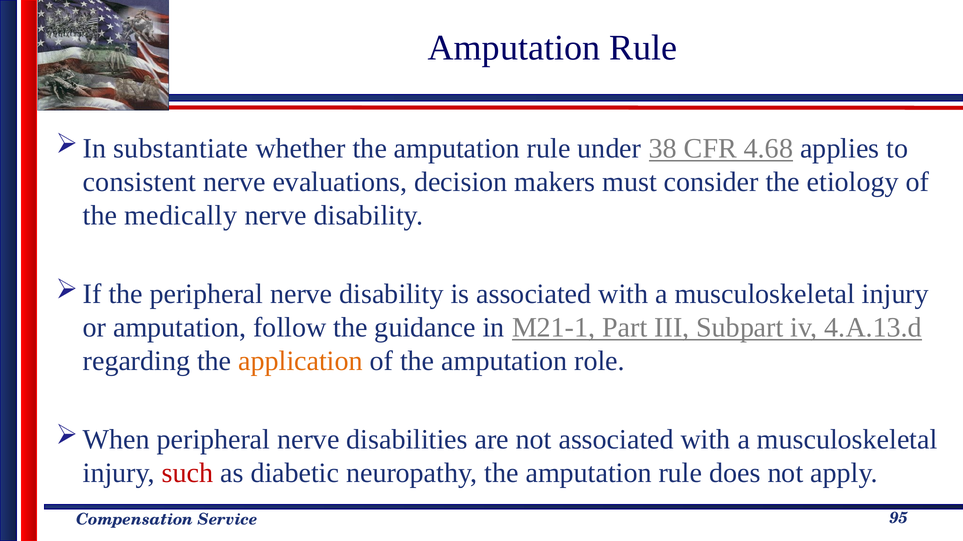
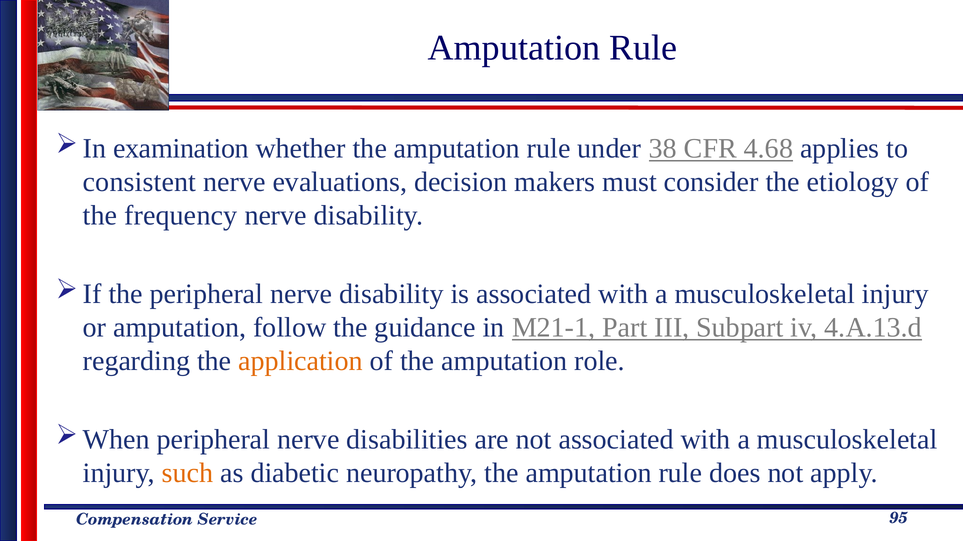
substantiate: substantiate -> examination
medically: medically -> frequency
such colour: red -> orange
